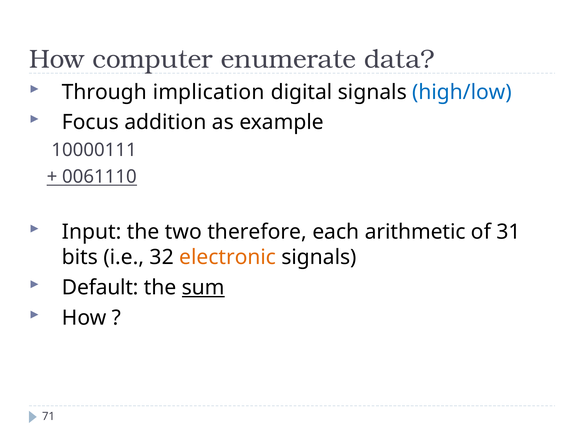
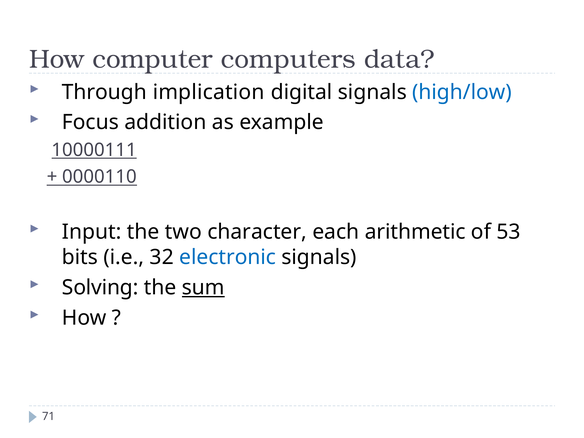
enumerate: enumerate -> computers
10000111 underline: none -> present
0061110: 0061110 -> 0000110
therefore: therefore -> character
31: 31 -> 53
electronic colour: orange -> blue
Default: Default -> Solving
